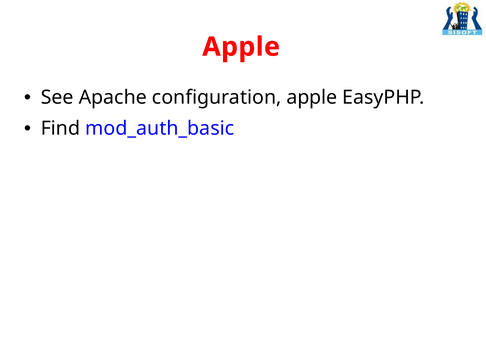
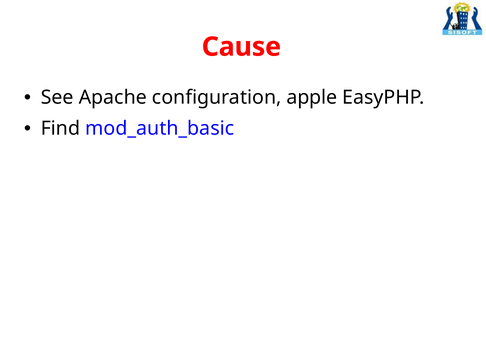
Apple at (241, 47): Apple -> Cause
